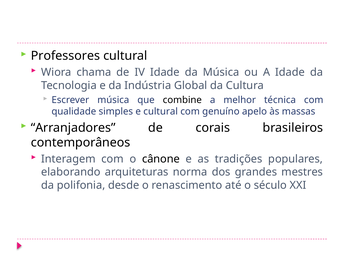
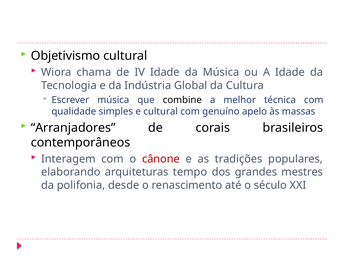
Professores: Professores -> Objetivismo
cânone colour: black -> red
norma: norma -> tempo
